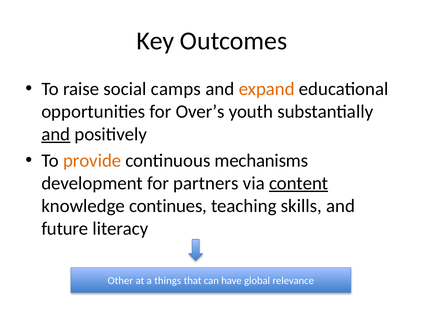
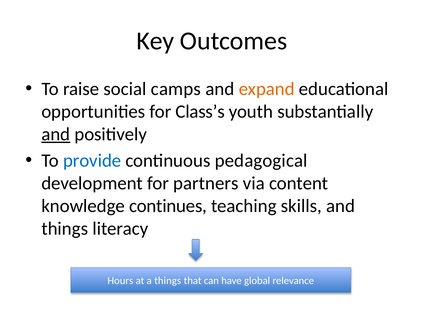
Over’s: Over’s -> Class’s
provide colour: orange -> blue
mechanisms: mechanisms -> pedagogical
content underline: present -> none
future at (65, 229): future -> things
Other: Other -> Hours
